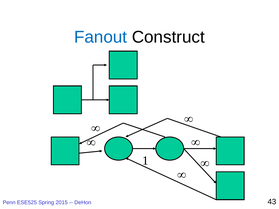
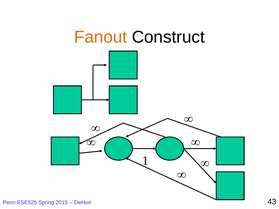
Fanout colour: blue -> orange
